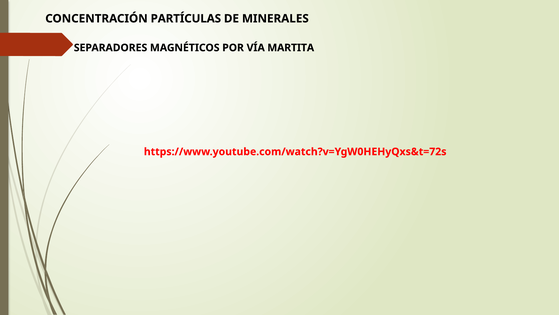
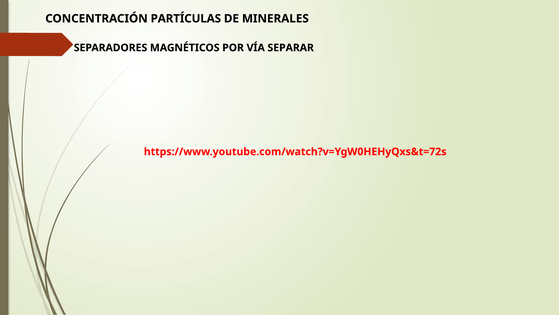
MARTITA: MARTITA -> SEPARAR
